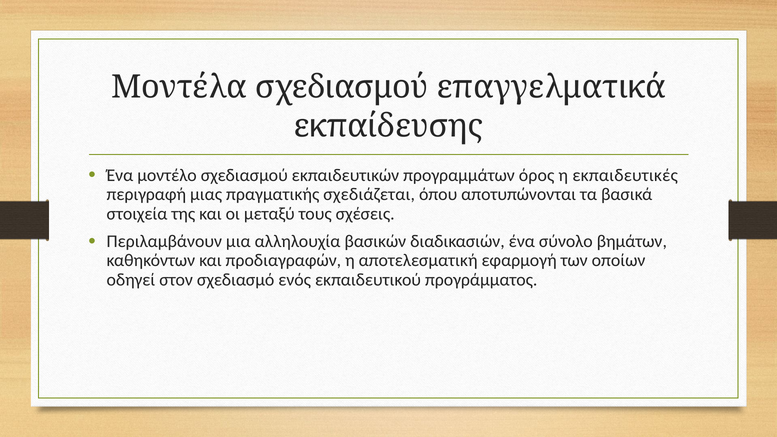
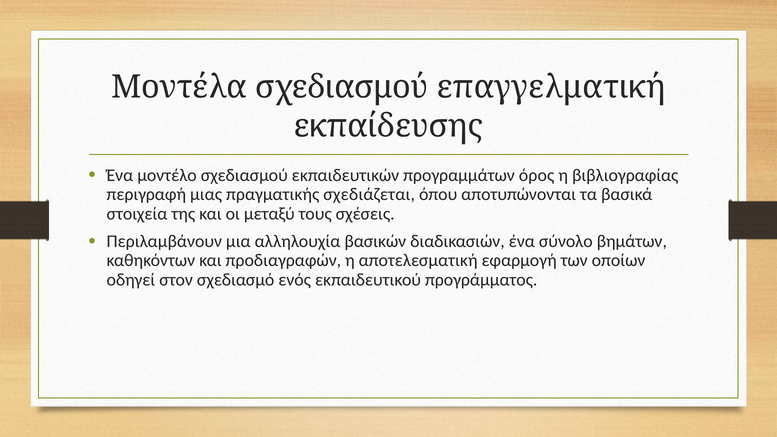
επαγγελματικά: επαγγελματικά -> επαγγελματική
εκπαιδευτικές: εκπαιδευτικές -> βιβλιογραφίας
